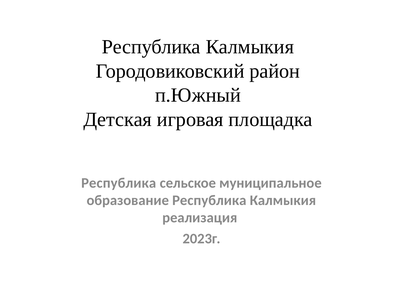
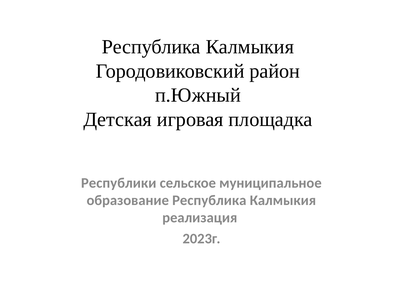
Республика at (119, 183): Республика -> Республики
